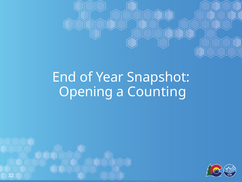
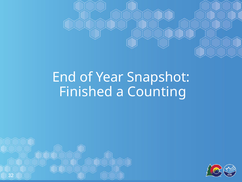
Opening: Opening -> Finished
